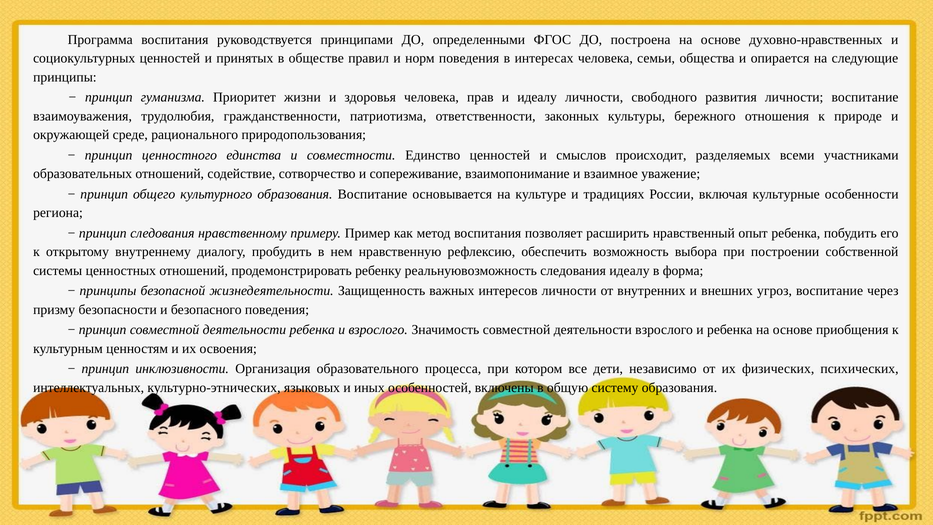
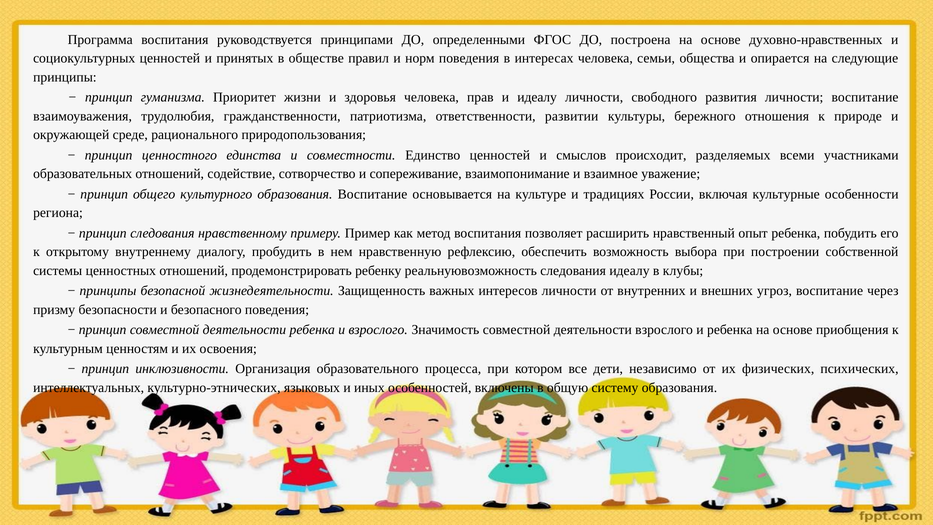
законных: законных -> развитии
форма: форма -> клубы
